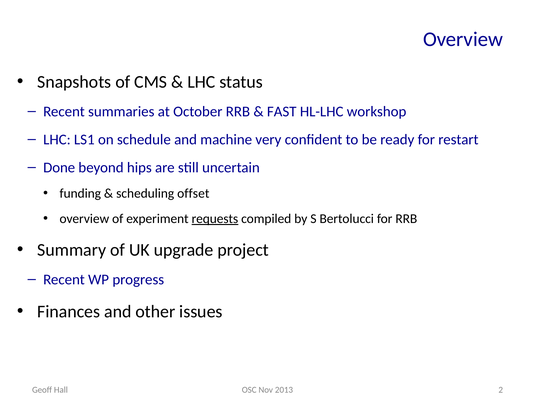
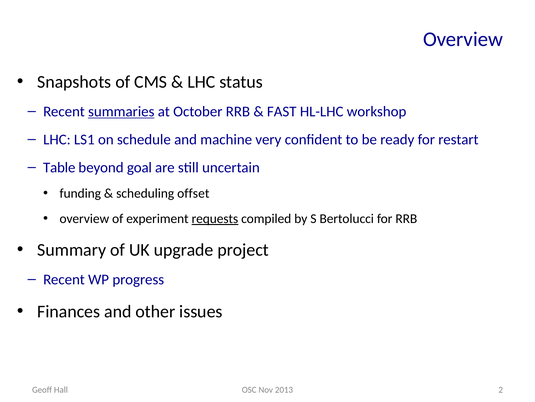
summaries underline: none -> present
Done: Done -> Table
hips: hips -> goal
